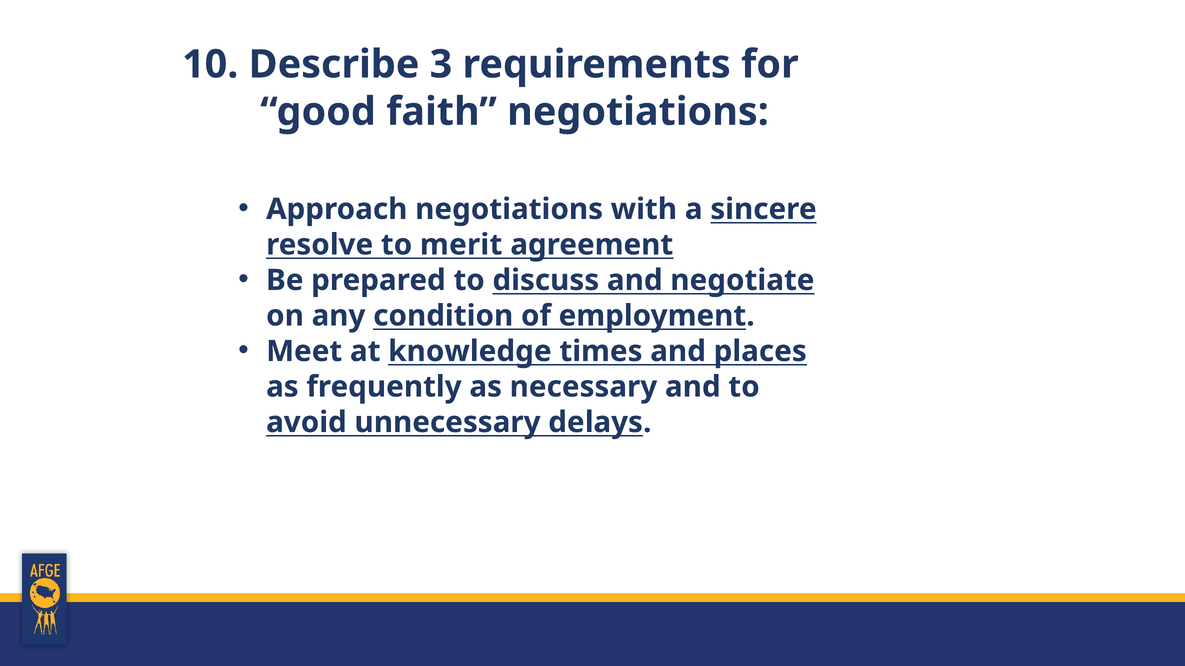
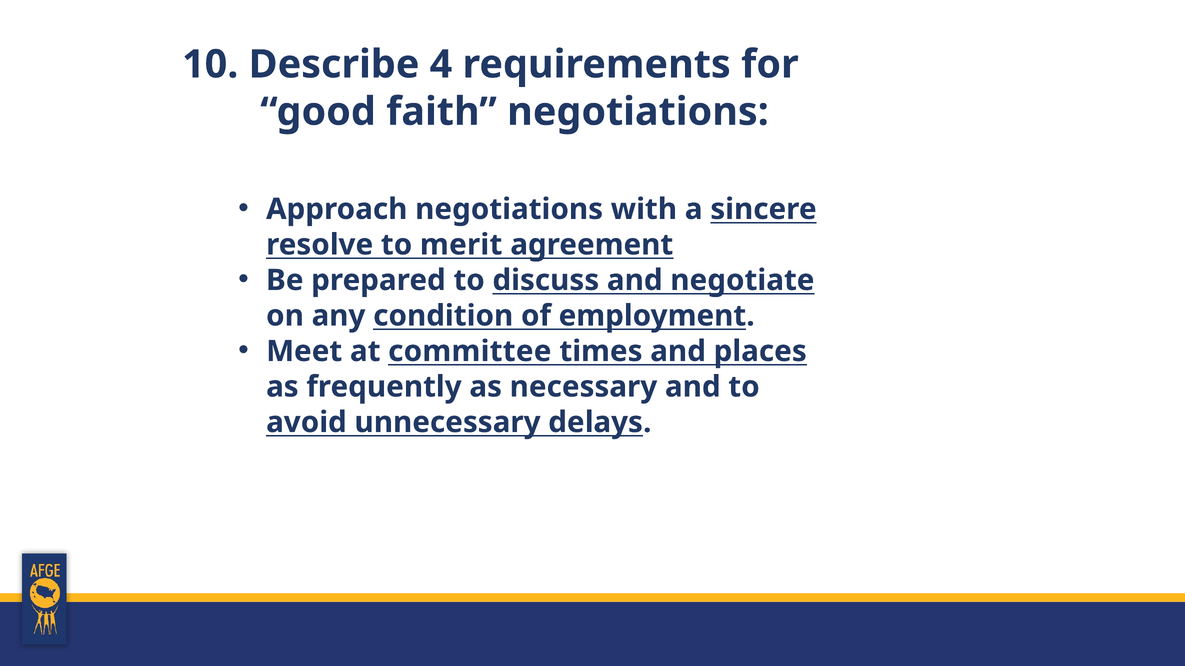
3: 3 -> 4
knowledge: knowledge -> committee
